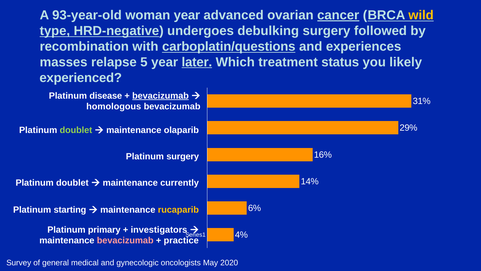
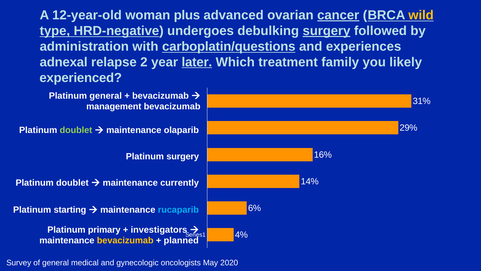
93-year-old: 93-year-old -> 12-year-old
woman year: year -> plus
surgery at (326, 31) underline: none -> present
recombination: recombination -> administration
masses: masses -> adnexal
5: 5 -> 2
status: status -> family
Platinum disease: disease -> general
bevacizumab at (161, 96) underline: present -> none
homologous: homologous -> management
rucaparib colour: yellow -> light blue
bevacizumab at (125, 240) colour: pink -> yellow
practice: practice -> planned
